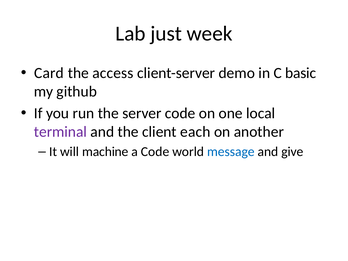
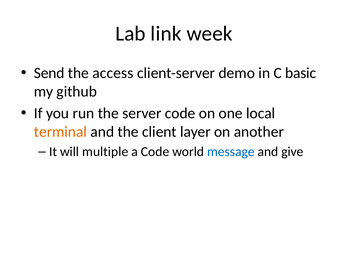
just: just -> link
Card: Card -> Send
terminal colour: purple -> orange
each: each -> layer
machine: machine -> multiple
